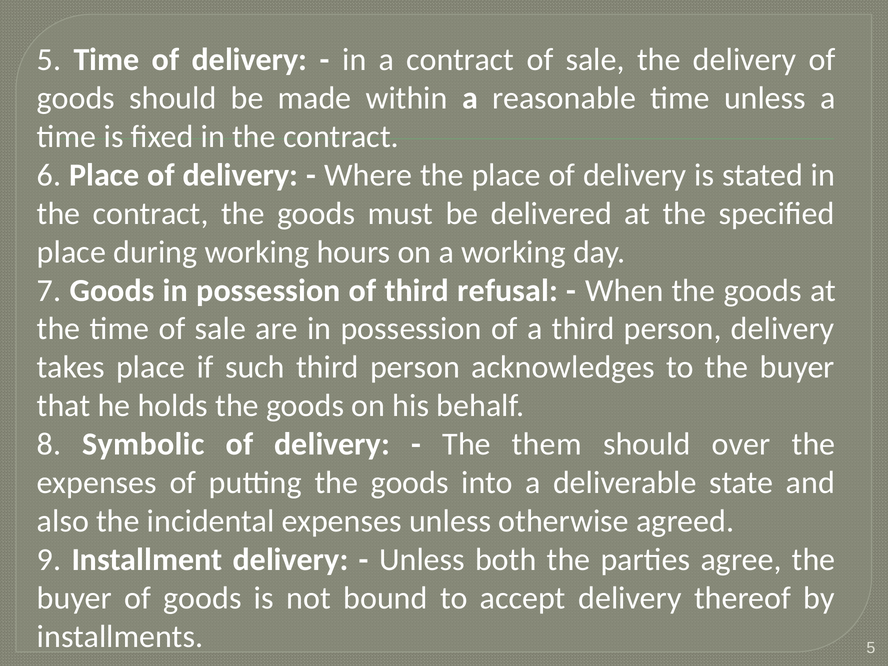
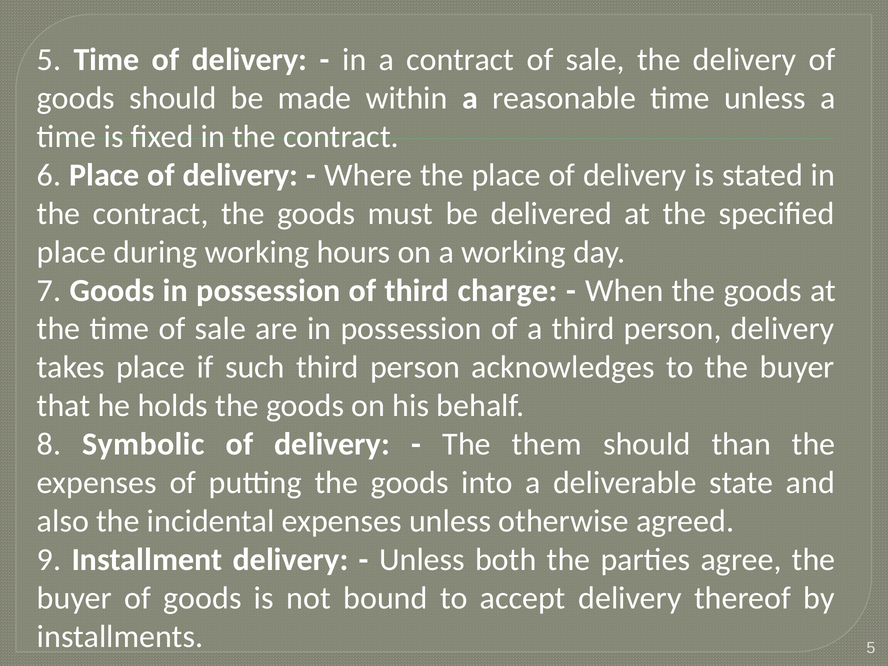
refusal: refusal -> charge
over: over -> than
